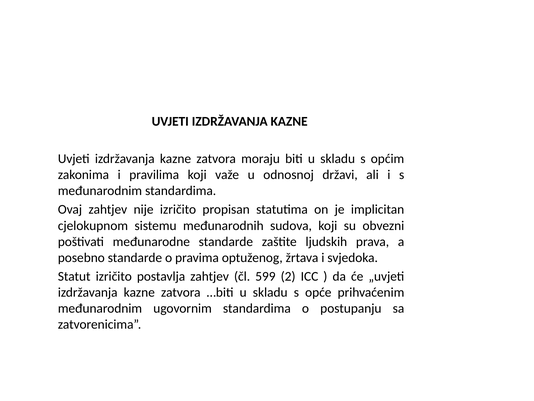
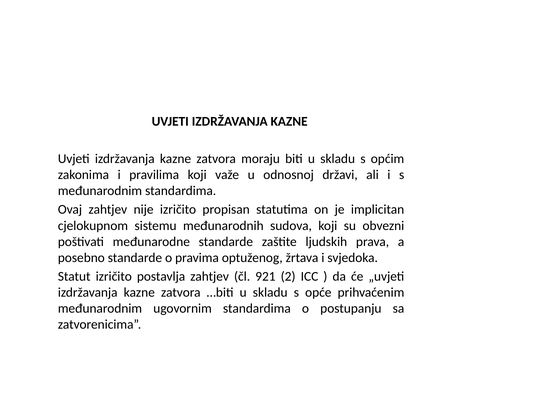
599: 599 -> 921
